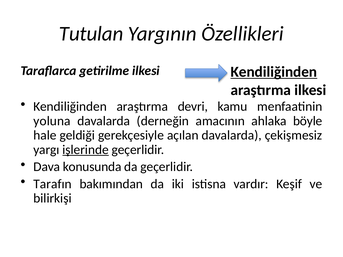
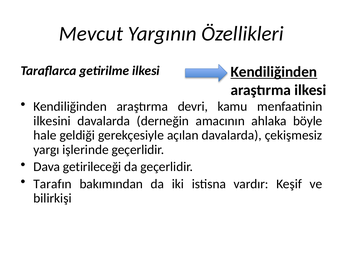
Tutulan: Tutulan -> Mevcut
yoluna: yoluna -> ilkesini
işlerinde underline: present -> none
konusunda: konusunda -> getirileceği
